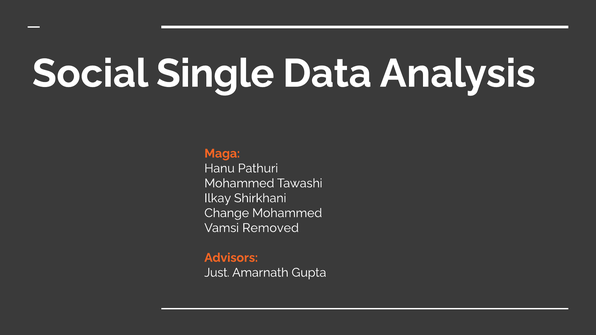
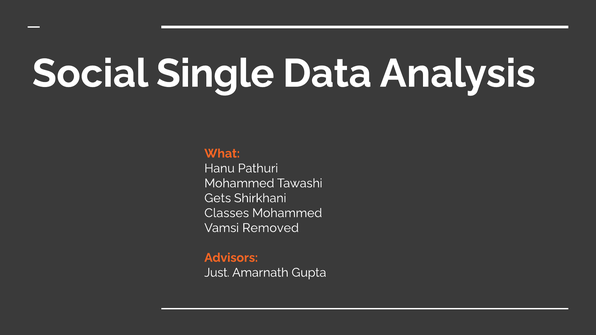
Maga: Maga -> What
Ilkay: Ilkay -> Gets
Change: Change -> Classes
